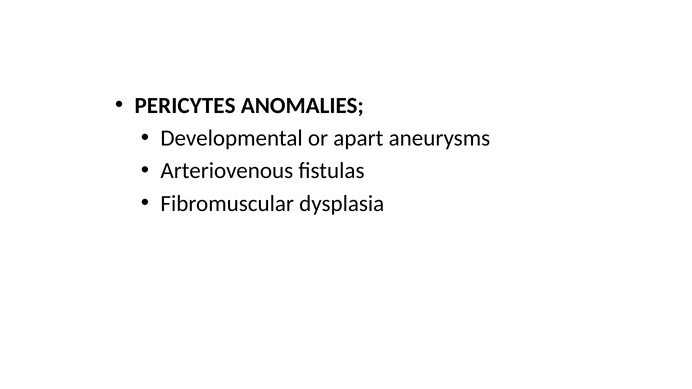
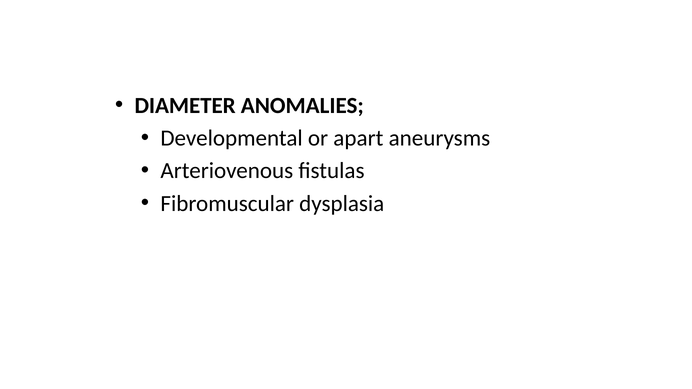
PERICYTES: PERICYTES -> DIAMETER
